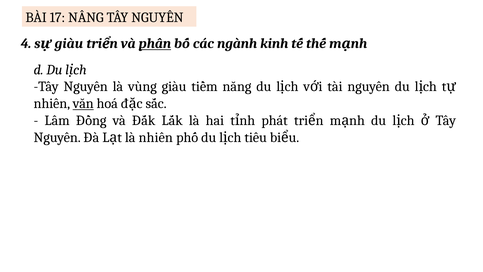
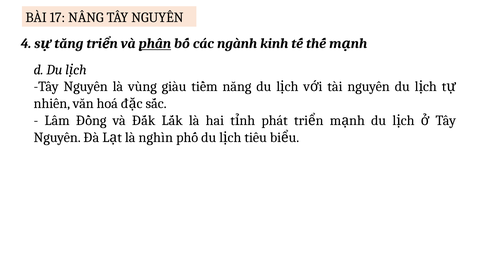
giàu at (69, 43): giàu -> tăng
văn underline: present -> none
là nhiên: nhiên -> nghìn
